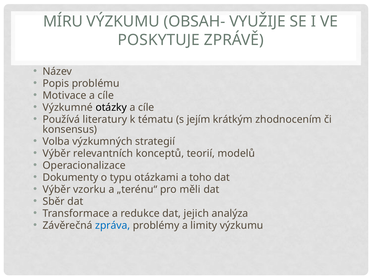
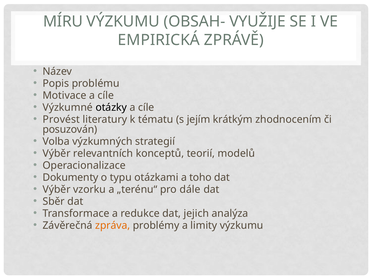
POSKYTUJE: POSKYTUJE -> EMPIRICKÁ
Používá: Používá -> Provést
konsensus: konsensus -> posuzován
měli: měli -> dále
zpráva colour: blue -> orange
